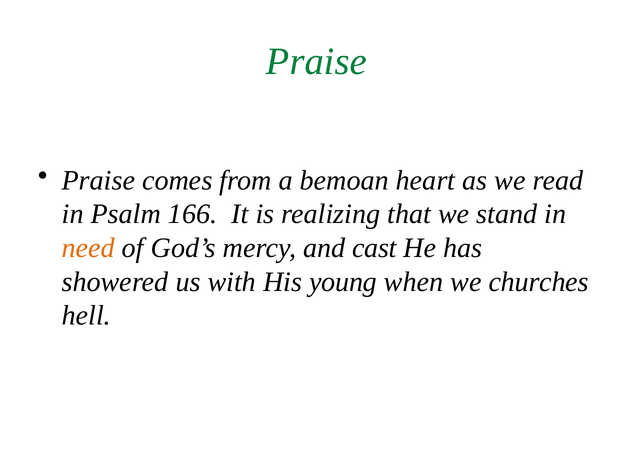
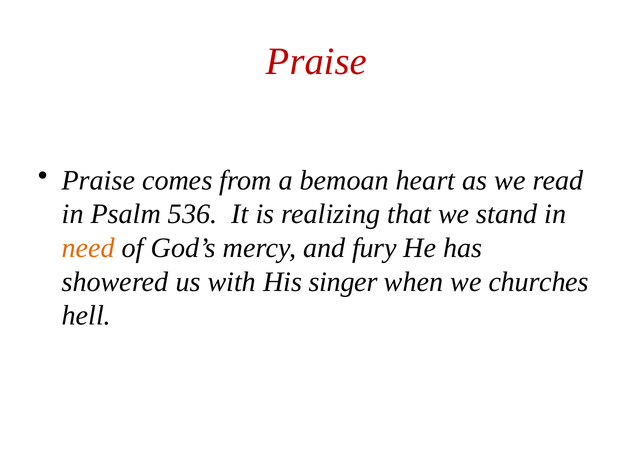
Praise at (316, 61) colour: green -> red
166: 166 -> 536
cast: cast -> fury
young: young -> singer
